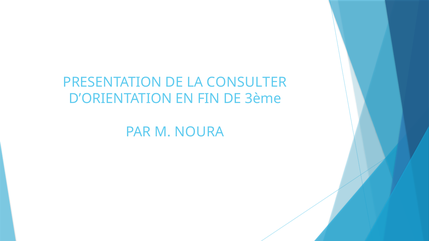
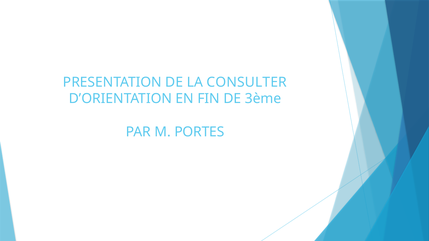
NOURA: NOURA -> PORTES
